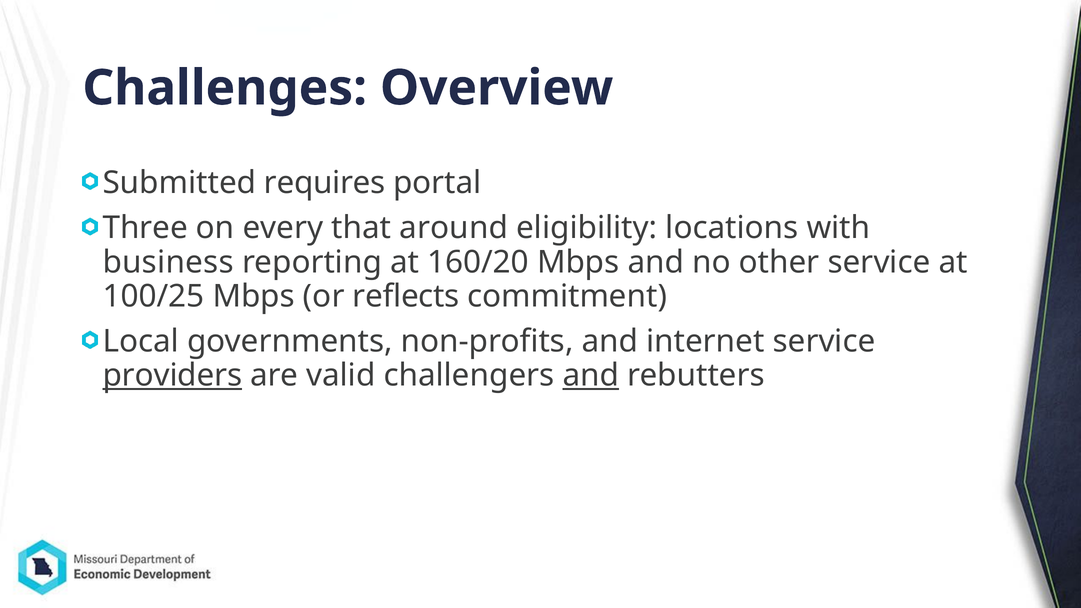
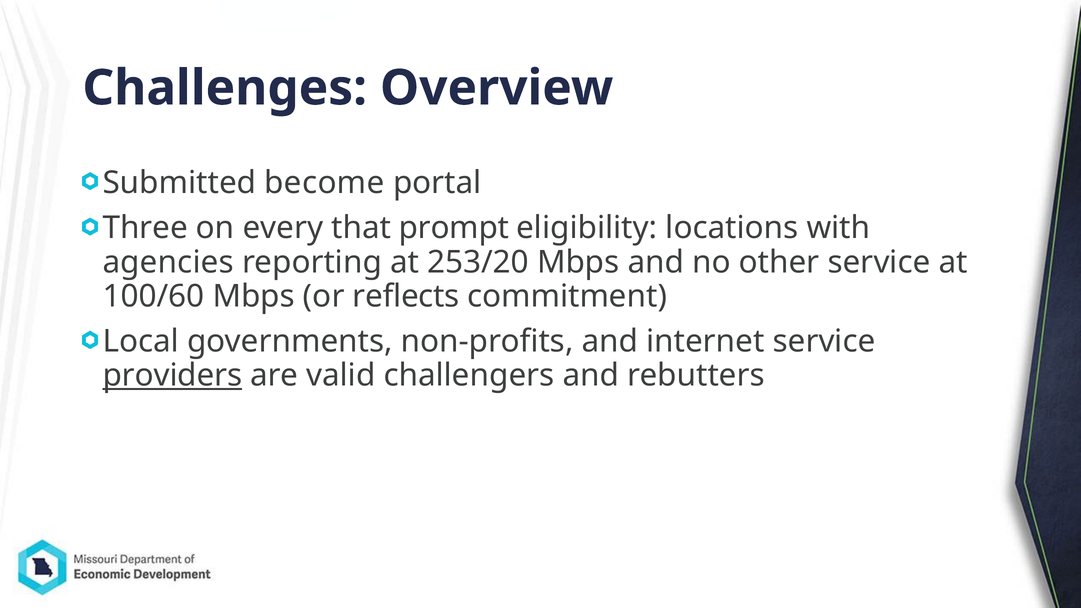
requires: requires -> become
around: around -> prompt
business: business -> agencies
160/20: 160/20 -> 253/20
100/25: 100/25 -> 100/60
and at (591, 376) underline: present -> none
